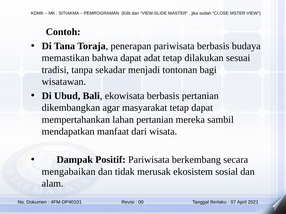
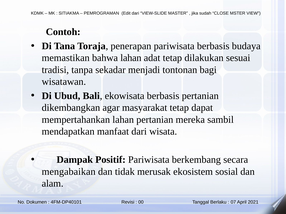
bahwa dapat: dapat -> lahan
